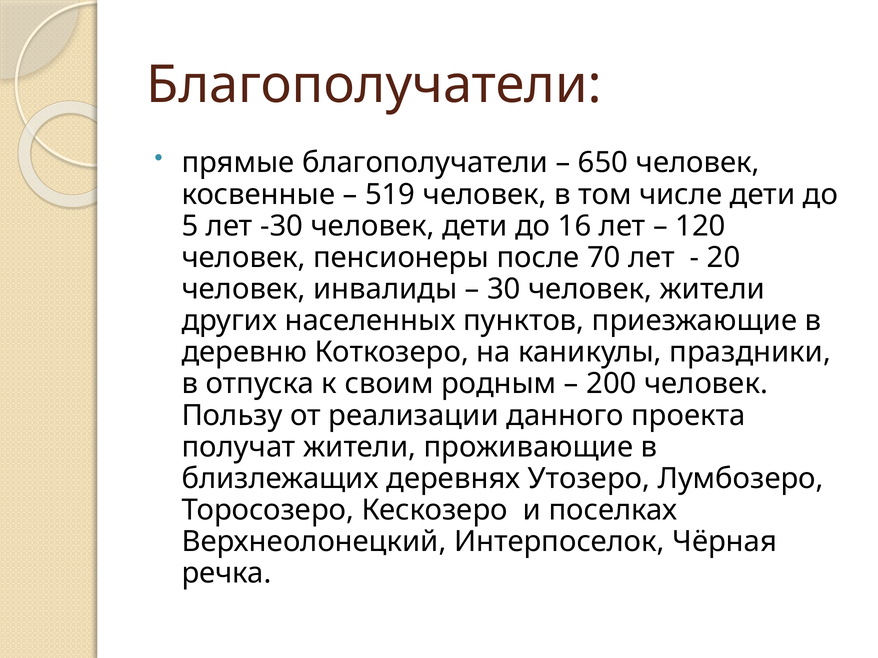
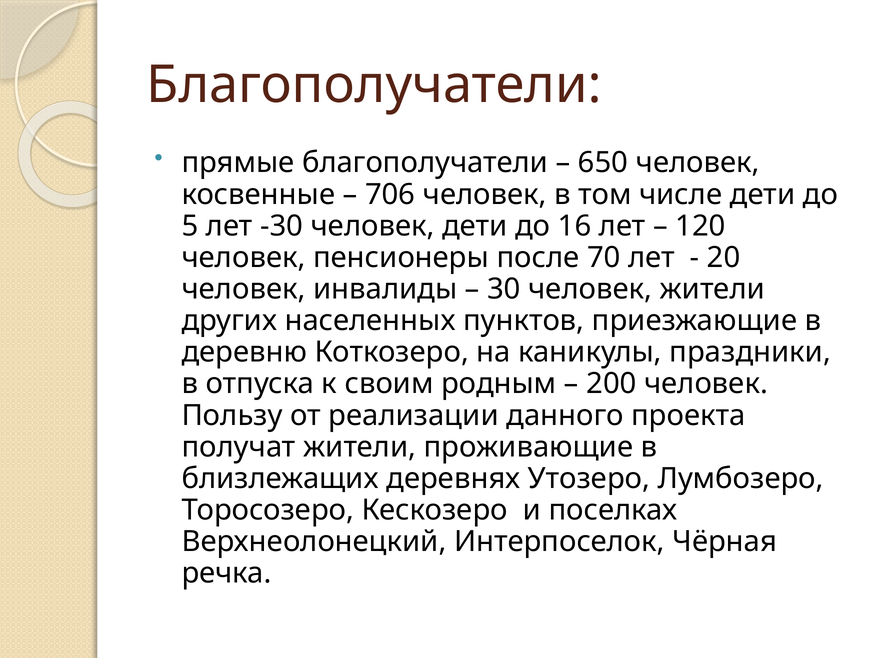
519: 519 -> 706
